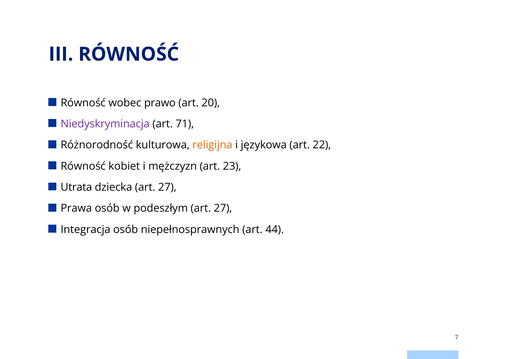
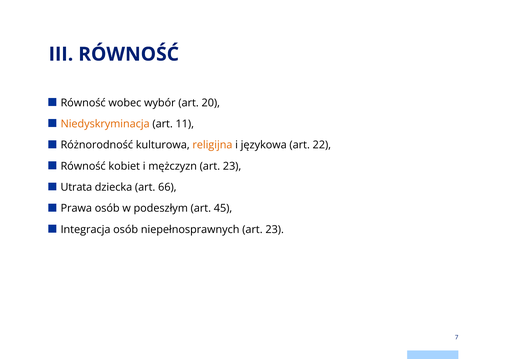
prawo: prawo -> wybór
Niedyskryminacja colour: purple -> orange
71: 71 -> 11
dziecka art 27: 27 -> 66
podeszłym art 27: 27 -> 45
niepełnosprawnych art 44: 44 -> 23
